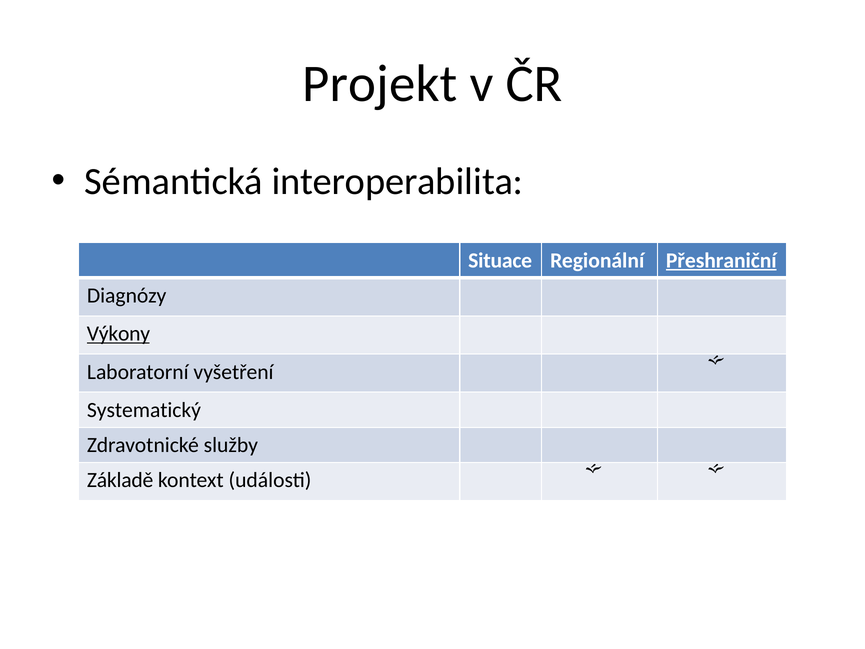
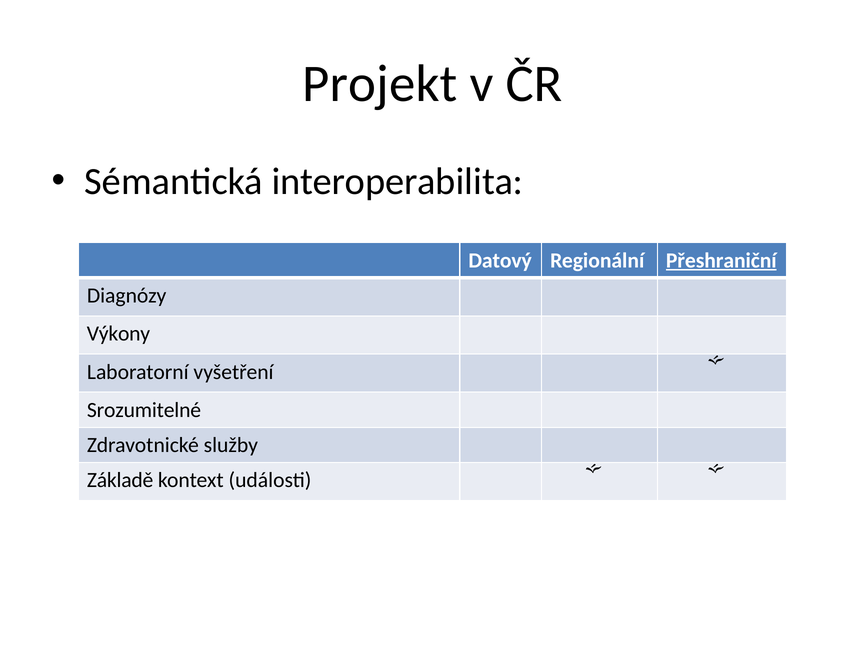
Situace: Situace -> Datový
Výkony underline: present -> none
Systematický: Systematický -> Srozumitelné
